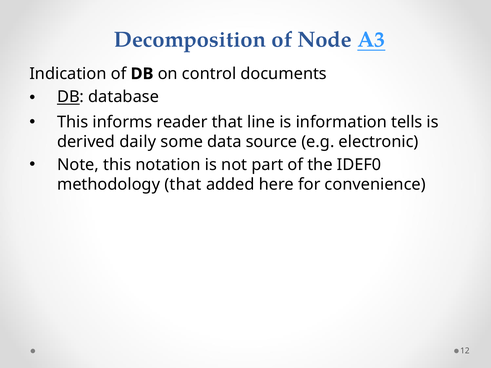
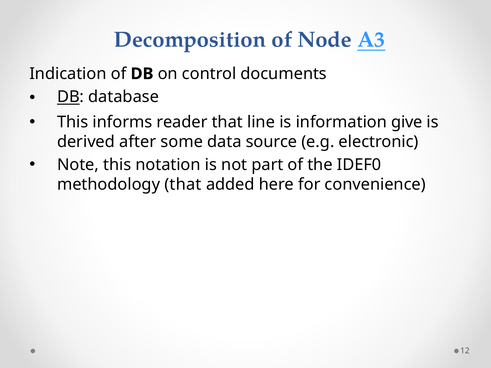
tells: tells -> give
daily: daily -> after
